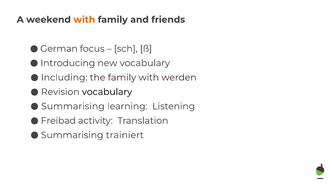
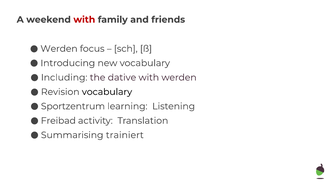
with at (84, 20) colour: orange -> red
German at (59, 49): German -> Werden
the family: family -> dative
Summarising at (73, 106): Summarising -> Sportzentrum
